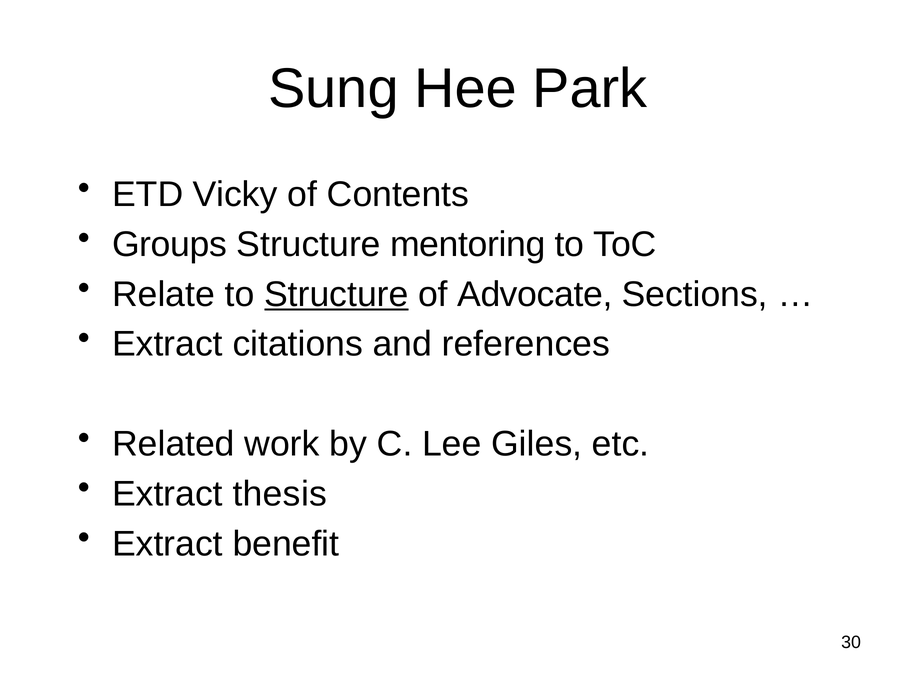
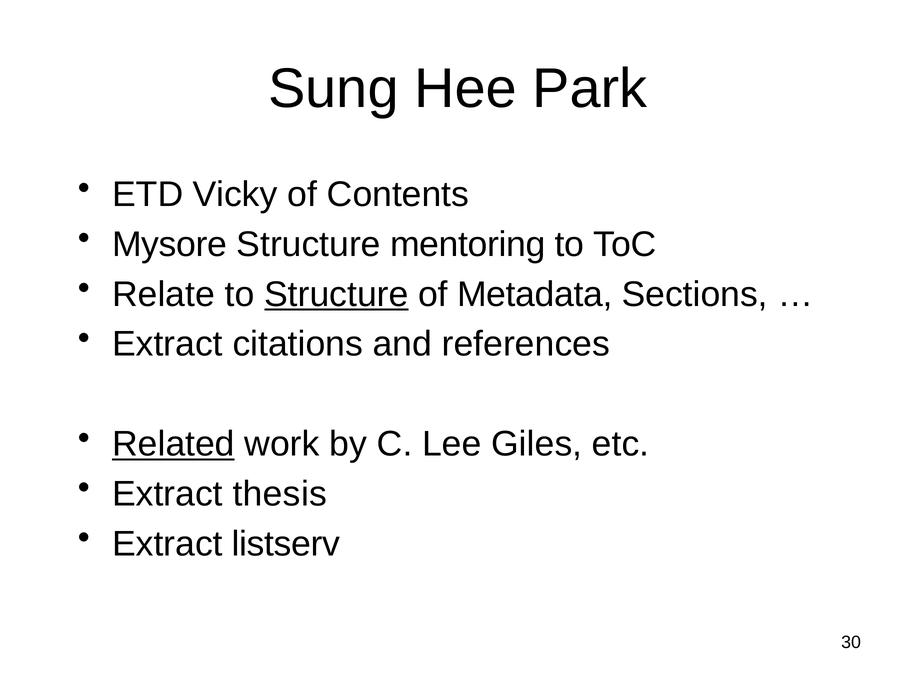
Groups: Groups -> Mysore
Advocate: Advocate -> Metadata
Related underline: none -> present
benefit: benefit -> listserv
